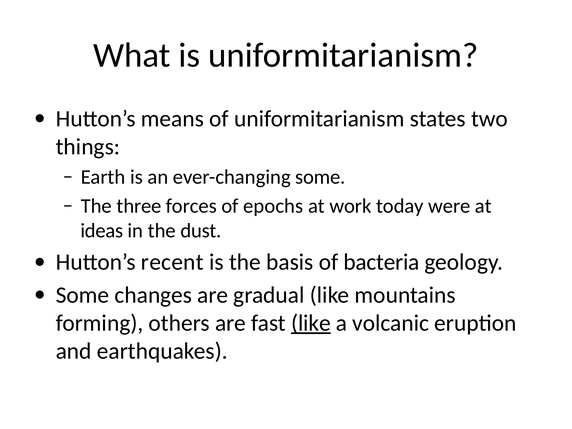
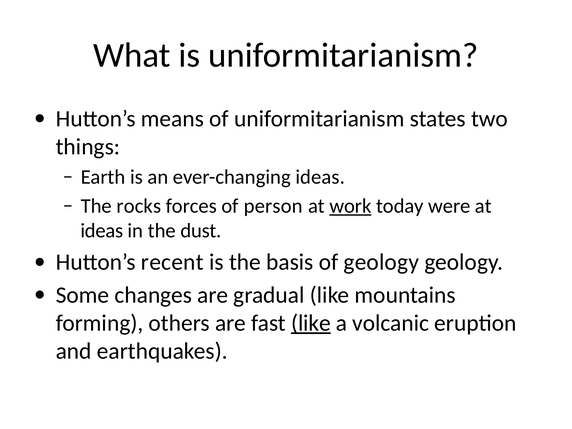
ever-changing some: some -> ideas
three: three -> rocks
epochs: epochs -> person
work underline: none -> present
of bacteria: bacteria -> geology
